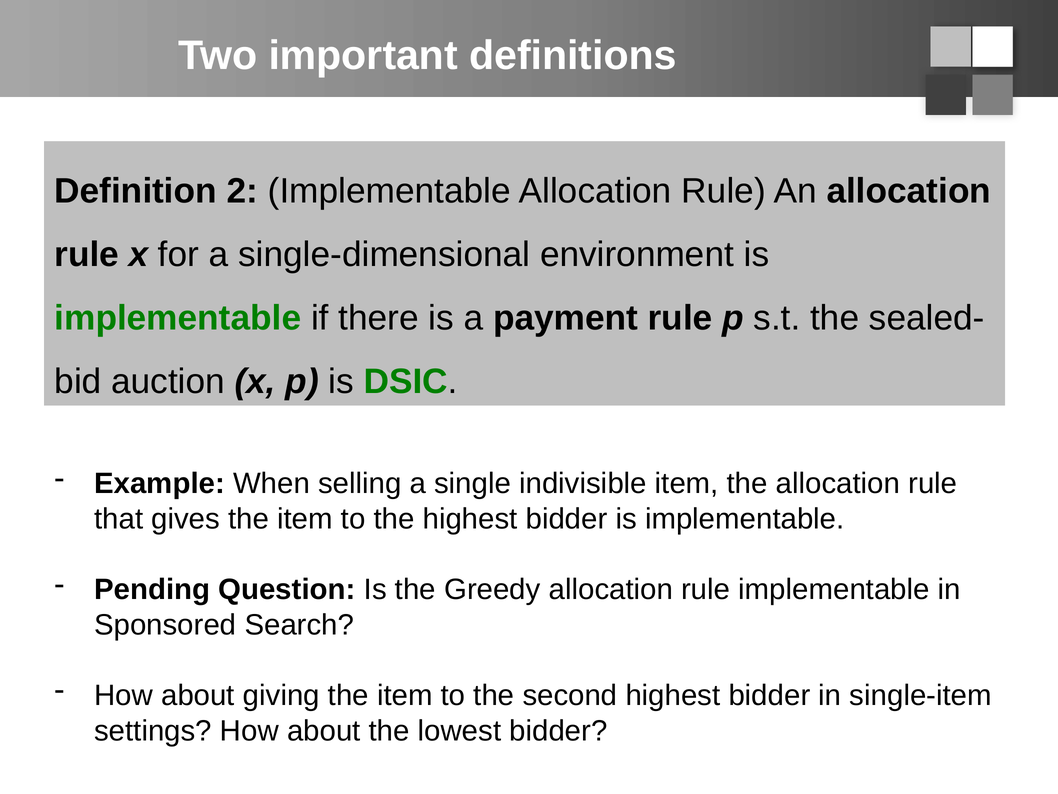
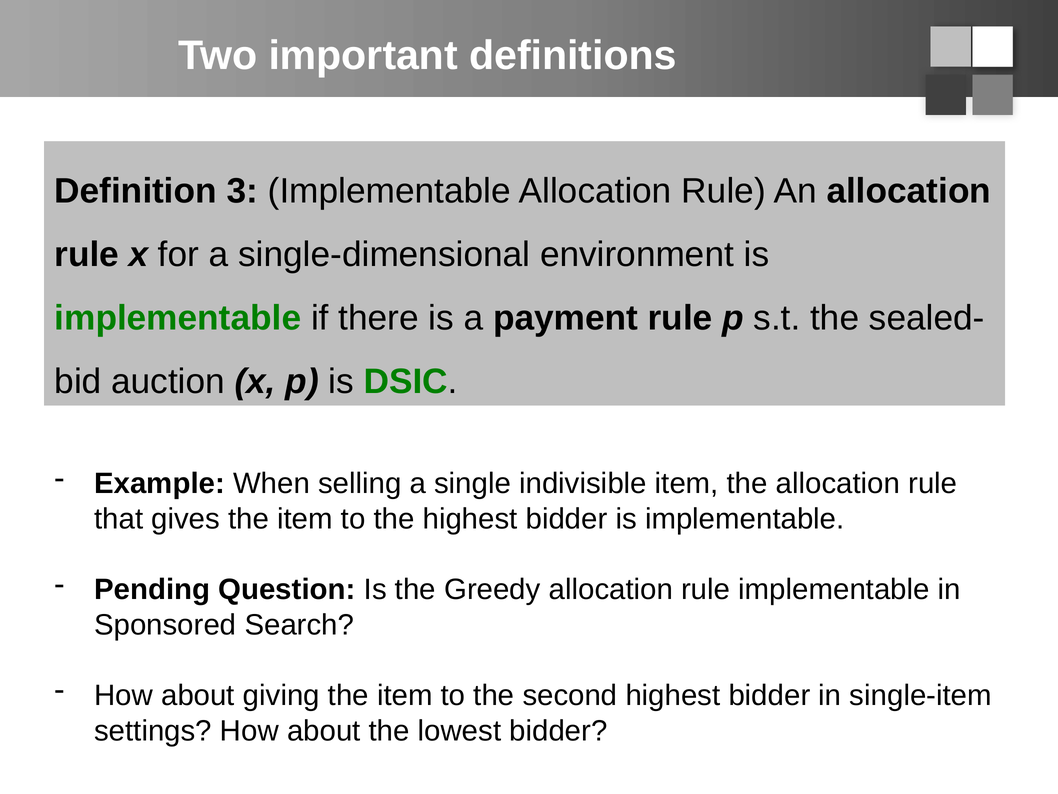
2: 2 -> 3
